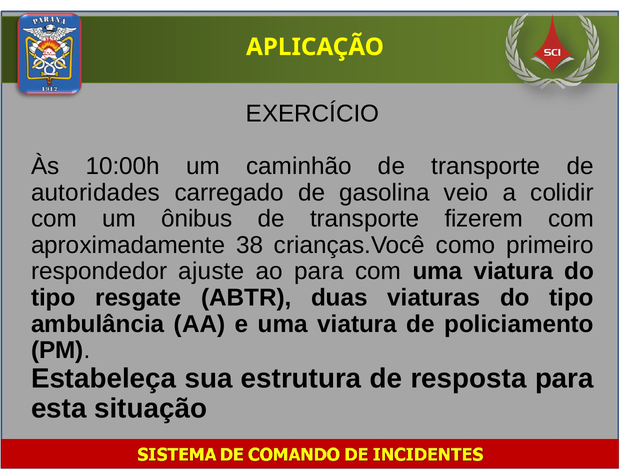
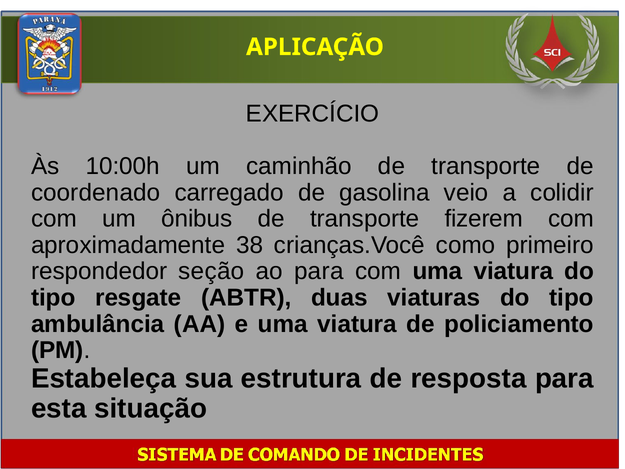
autoridades: autoridades -> coordenado
ajuste: ajuste -> seção
